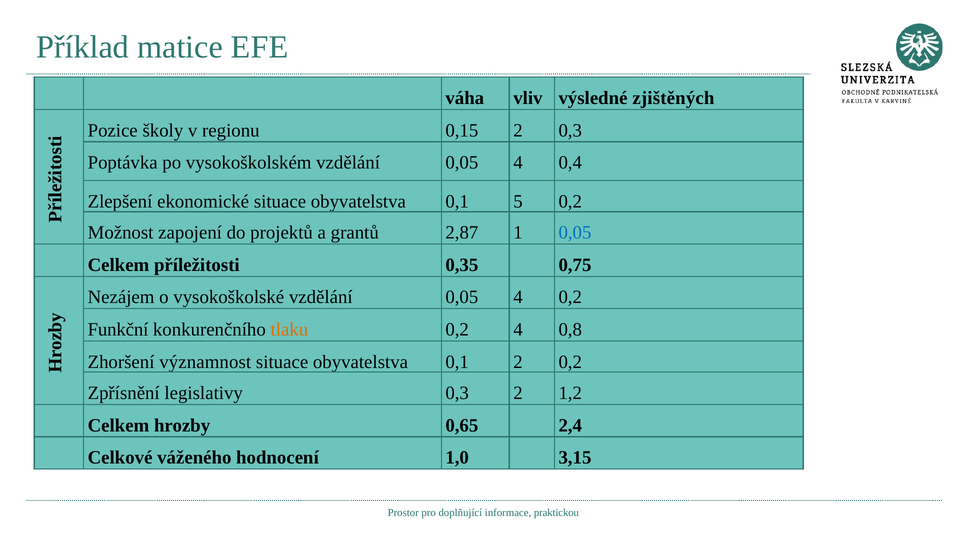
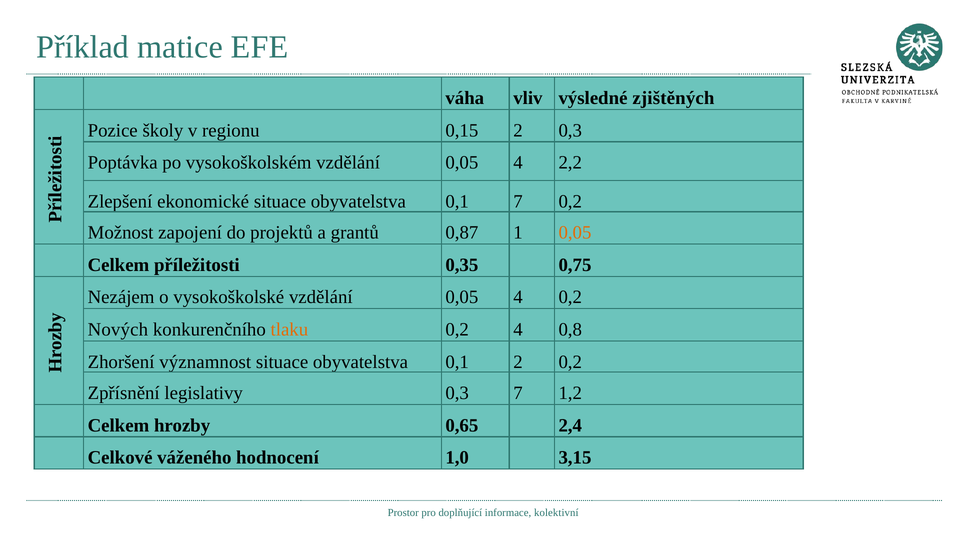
0,4: 0,4 -> 2,2
0,1 5: 5 -> 7
2,87: 2,87 -> 0,87
0,05 at (575, 233) colour: blue -> orange
Funkční: Funkční -> Nových
0,3 2: 2 -> 7
praktickou: praktickou -> kolektivní
